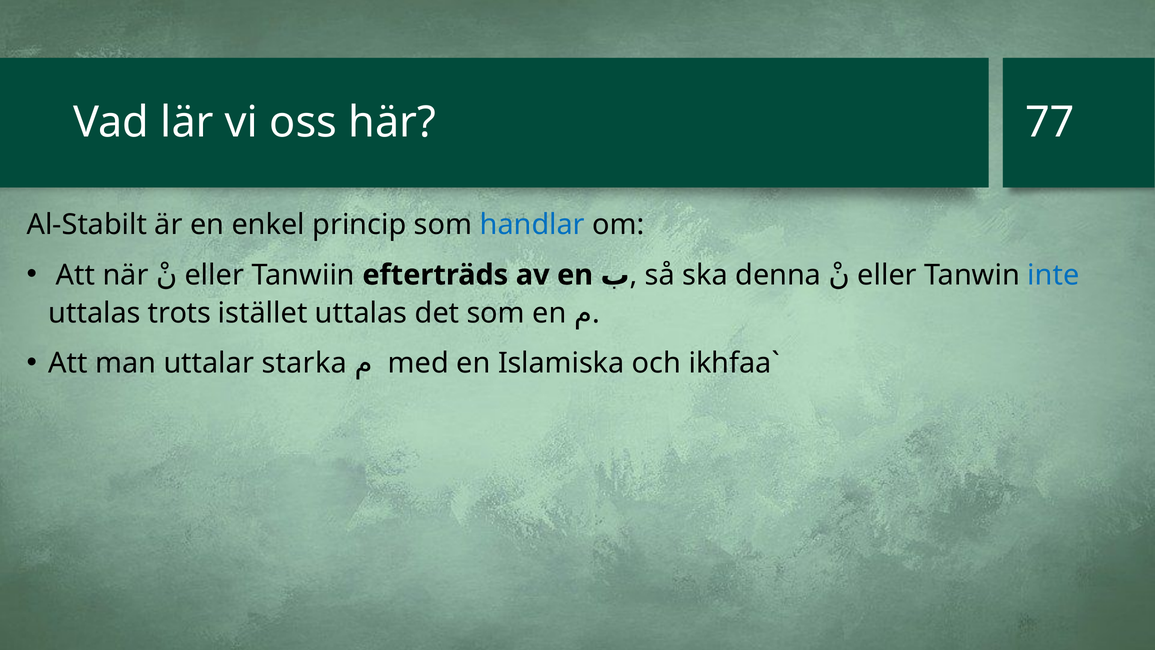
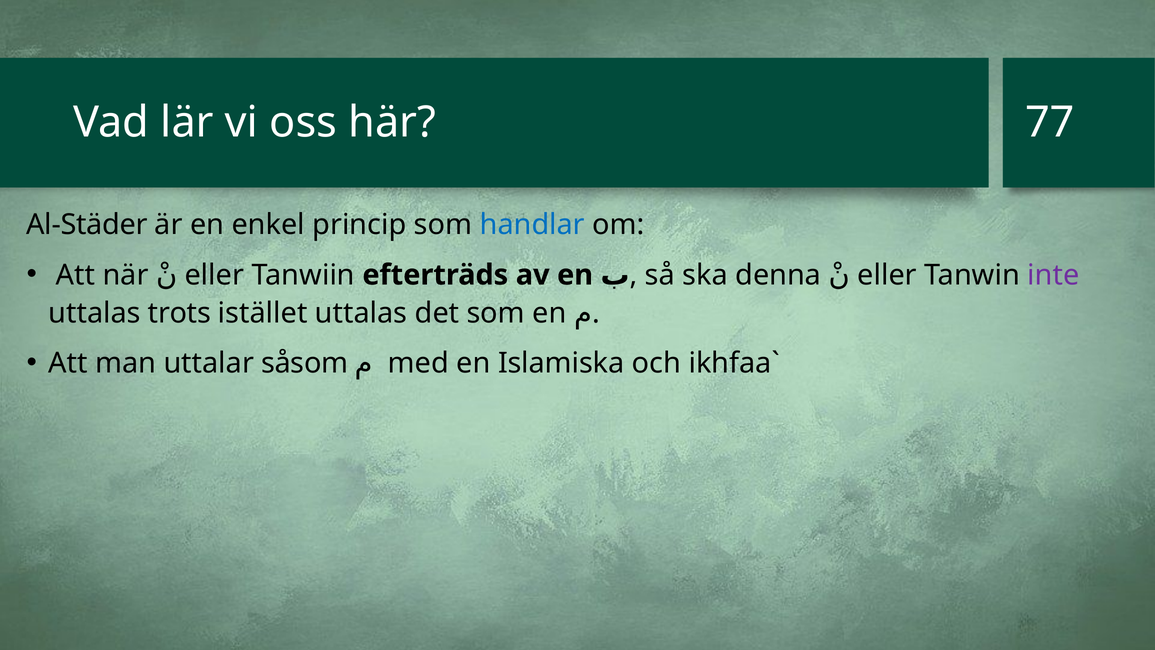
Al-Stabilt: Al-Stabilt -> Al-Städer
inte colour: blue -> purple
starka: starka -> såsom
